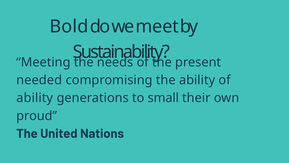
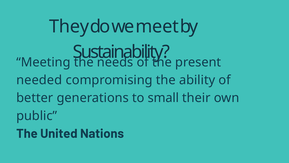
Bold: Bold -> They
ability at (35, 98): ability -> better
proud: proud -> public
